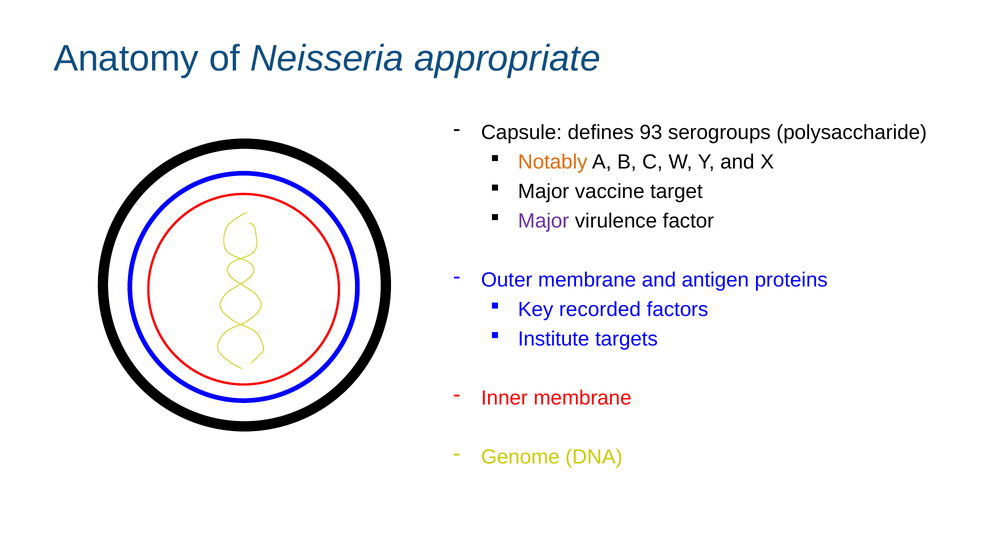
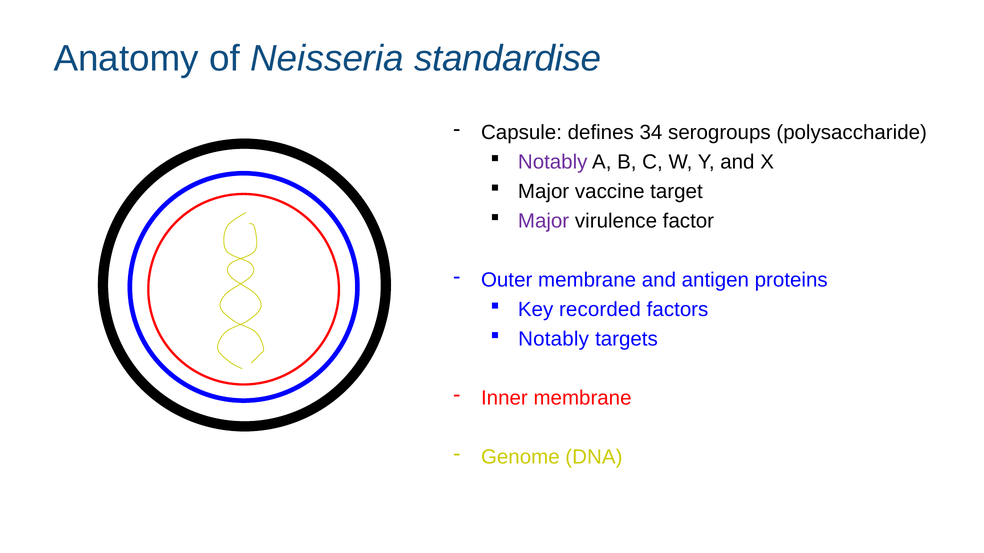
appropriate: appropriate -> standardise
93: 93 -> 34
Notably at (553, 162) colour: orange -> purple
Institute at (554, 339): Institute -> Notably
